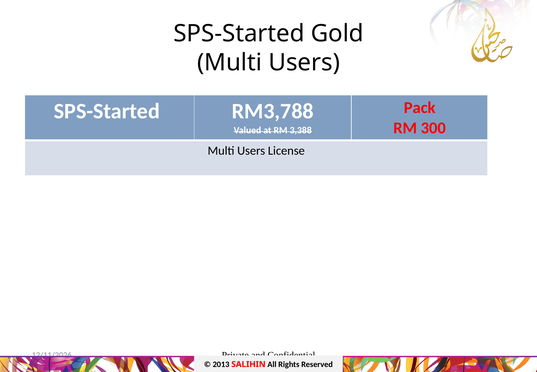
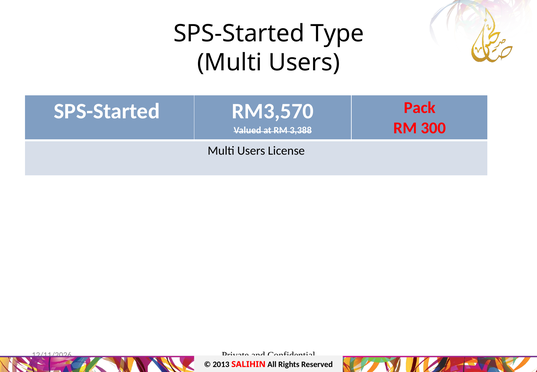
Gold: Gold -> Type
RM3,788: RM3,788 -> RM3,570
